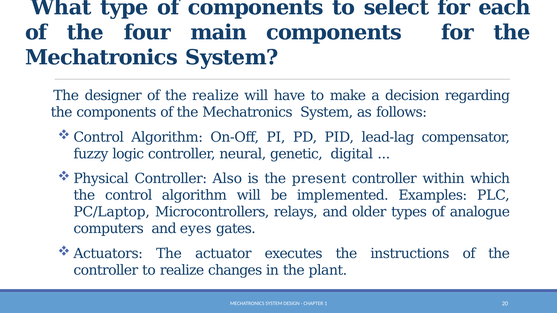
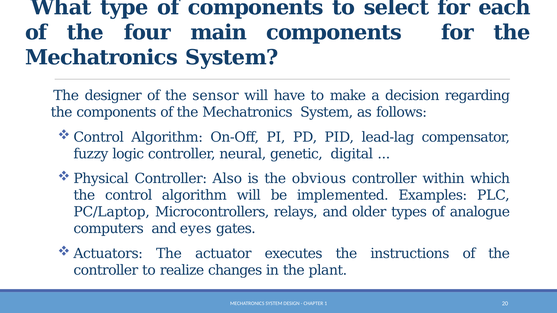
the realize: realize -> sensor
present: present -> obvious
